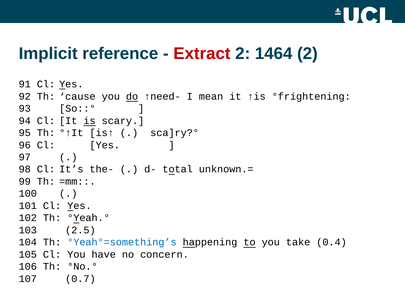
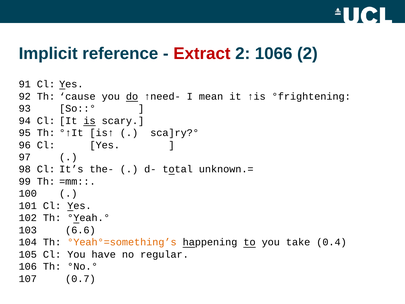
1464: 1464 -> 1066
2.5: 2.5 -> 6.6
°Yeah°=something’s colour: blue -> orange
concern: concern -> regular
